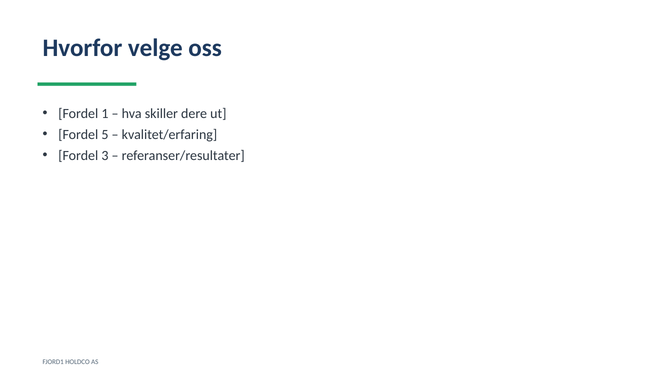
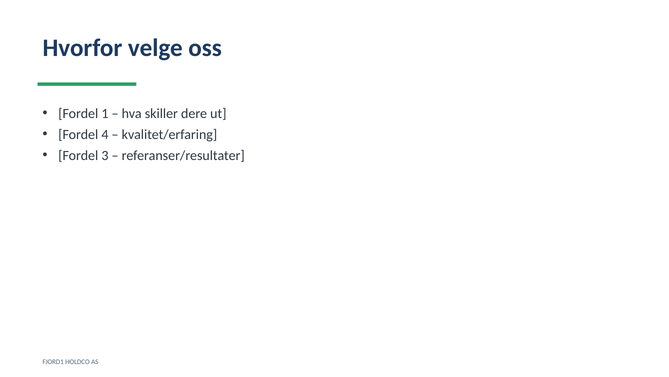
5: 5 -> 4
